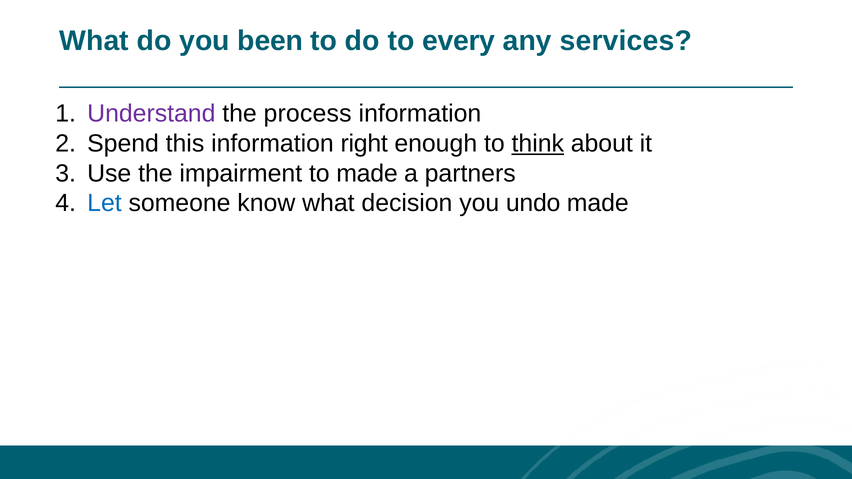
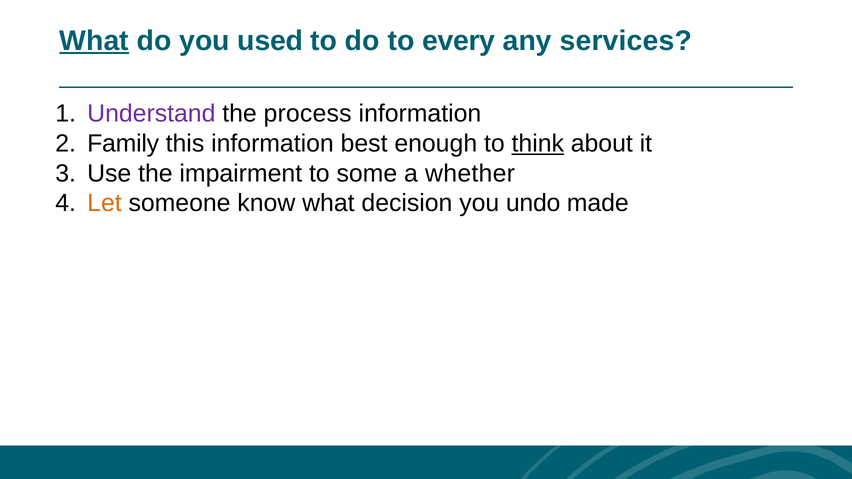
What at (94, 41) underline: none -> present
been: been -> used
Spend: Spend -> Family
right: right -> best
to made: made -> some
partners: partners -> whether
Let colour: blue -> orange
